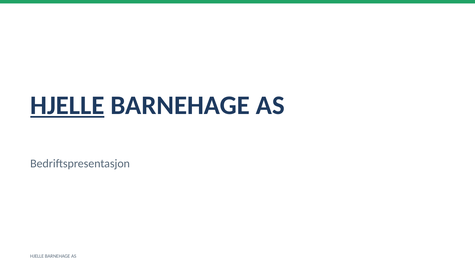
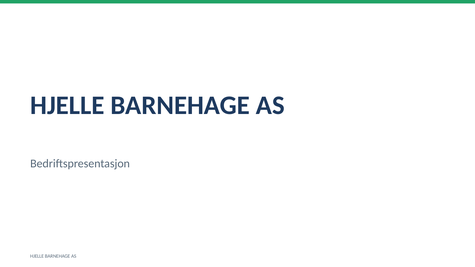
HJELLE at (67, 105) underline: present -> none
